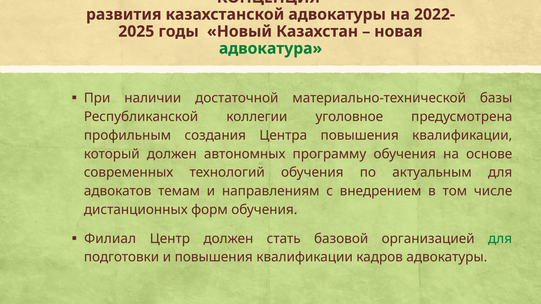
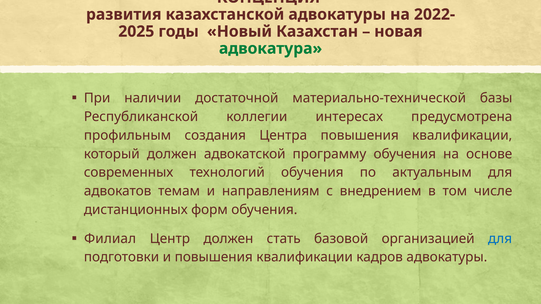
уголовное: уголовное -> интересах
автономных: автономных -> адвокатской
для at (500, 239) colour: green -> blue
